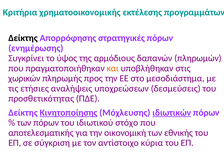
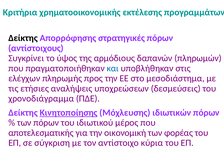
ενημέρωσης: ενημέρωσης -> αντίστοιχους
και colour: orange -> blue
χωρικών: χωρικών -> ελέγχων
προσθετικότητας: προσθετικότητας -> χρονοδιάγραμμα
ιδιωτικών underline: present -> none
στόχο: στόχο -> μέρος
εθνικής: εθνικής -> φορέας
